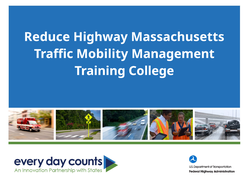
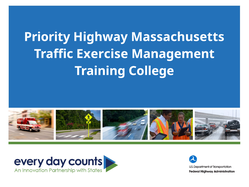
Reduce: Reduce -> Priority
Mobility: Mobility -> Exercise
